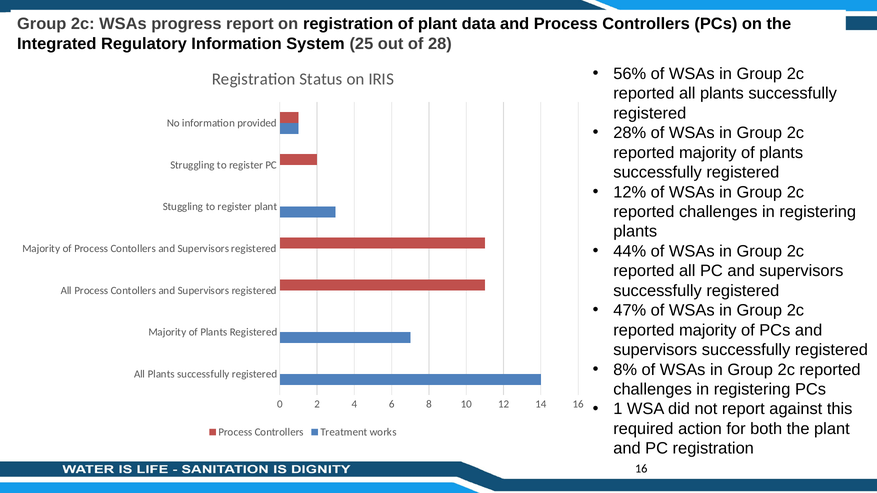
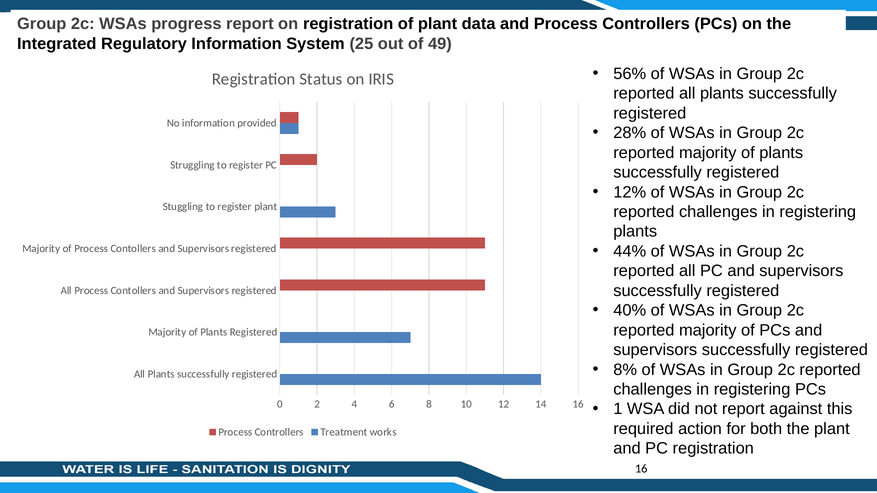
28: 28 -> 49
47%: 47% -> 40%
